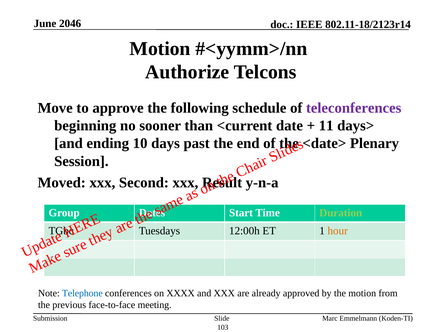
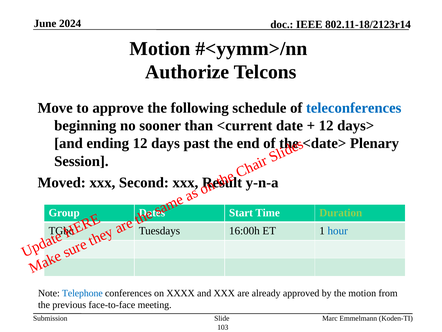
2046: 2046 -> 2024
teleconferences colour: purple -> blue
11 at (326, 126): 11 -> 12
ending 10: 10 -> 12
12:00h: 12:00h -> 16:00h
hour colour: orange -> blue
